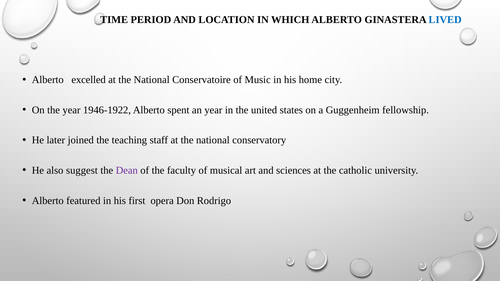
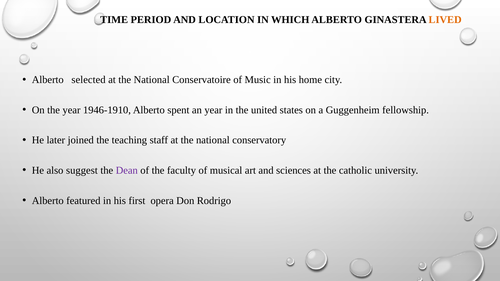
LIVED colour: blue -> orange
excelled: excelled -> selected
1946-1922: 1946-1922 -> 1946-1910
